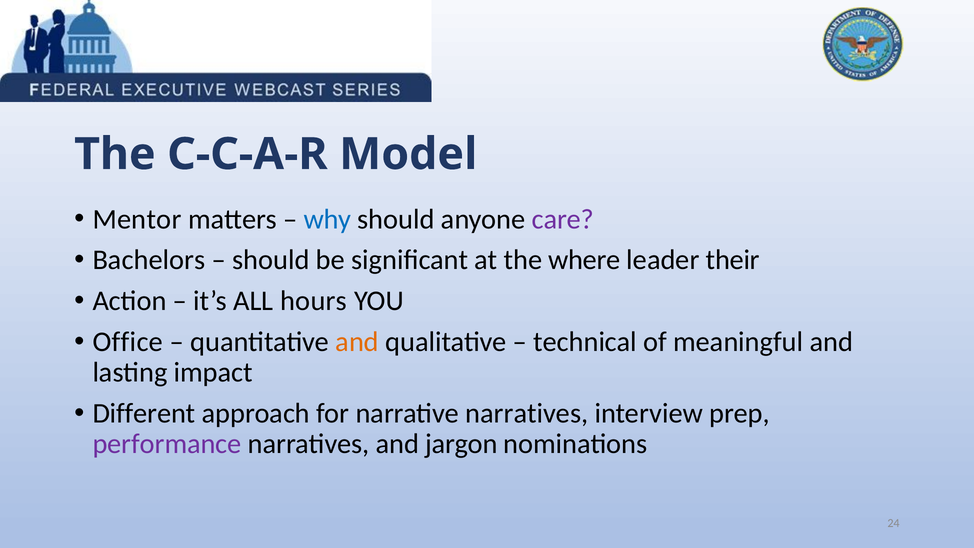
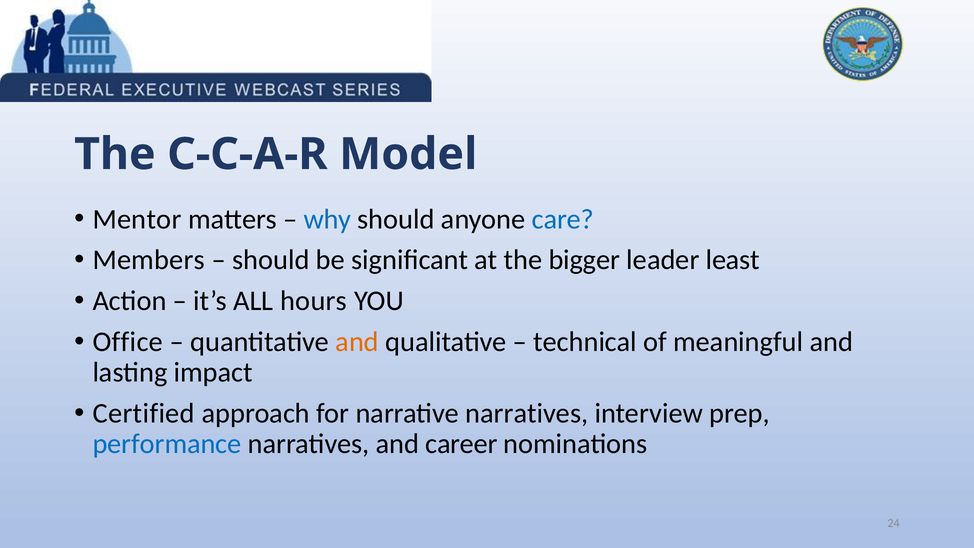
care colour: purple -> blue
Bachelors: Bachelors -> Members
where: where -> bigger
their: their -> least
Different: Different -> Certified
performance colour: purple -> blue
jargon: jargon -> career
